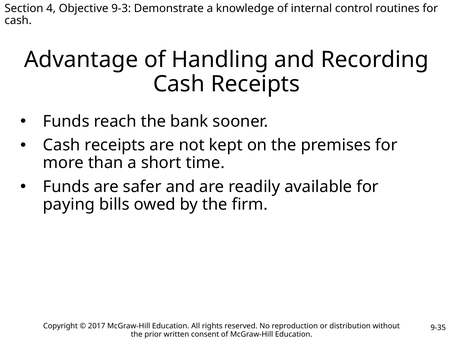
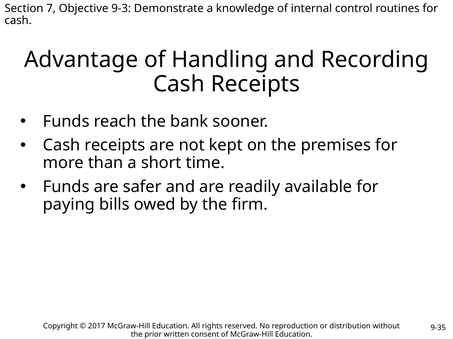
4: 4 -> 7
